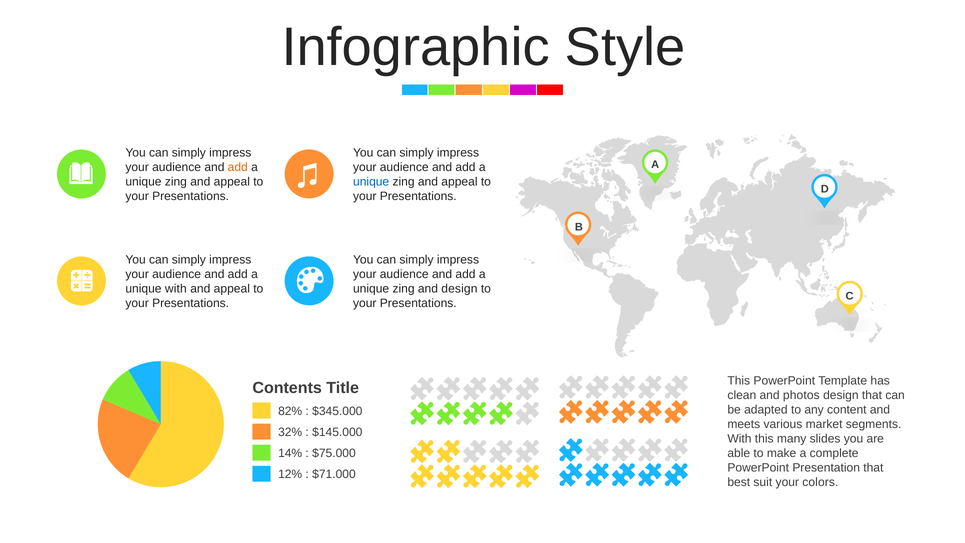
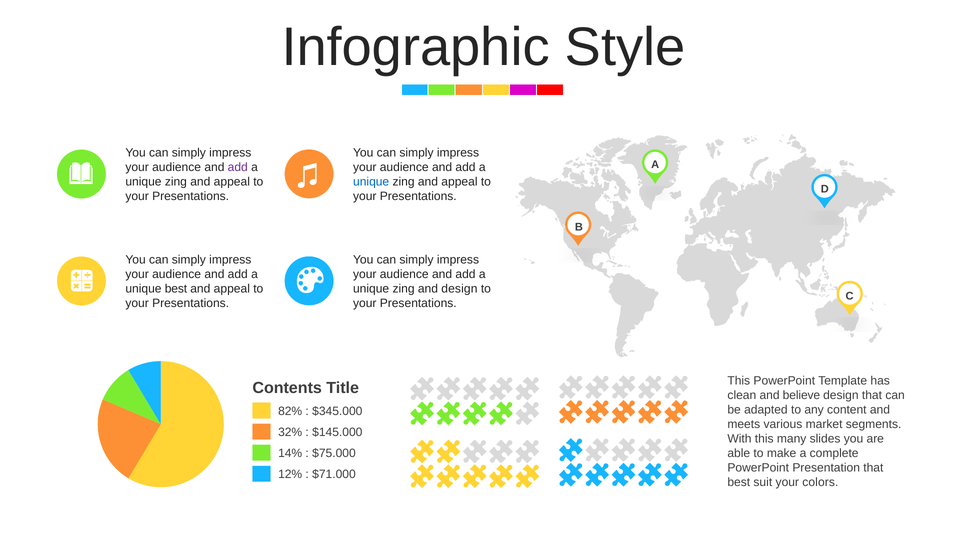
add at (238, 167) colour: orange -> purple
unique with: with -> best
photos: photos -> believe
